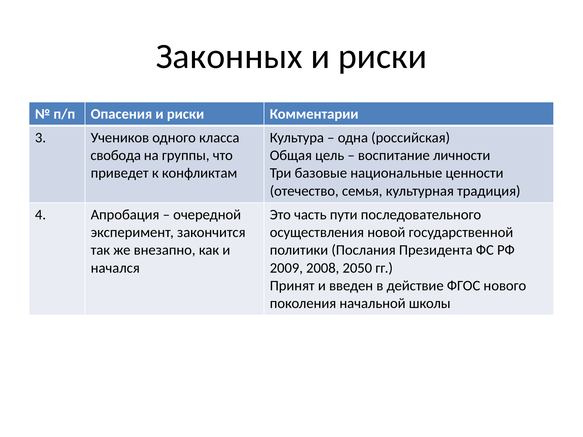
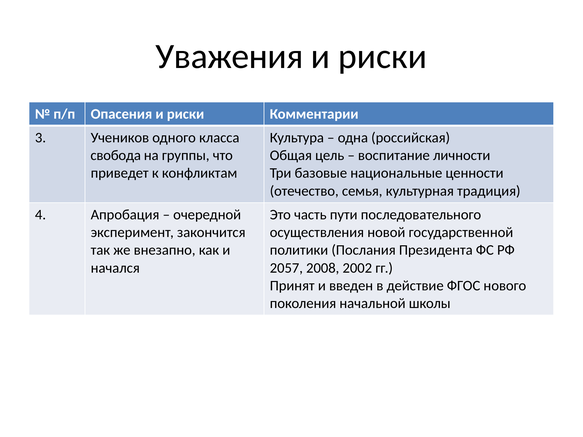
Законных: Законных -> Уважения
2009: 2009 -> 2057
2050: 2050 -> 2002
